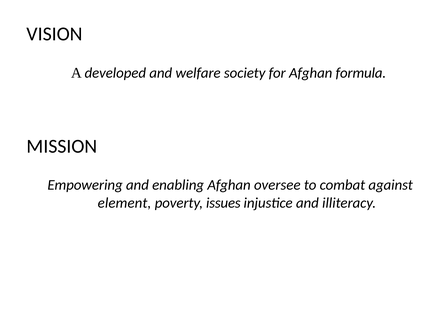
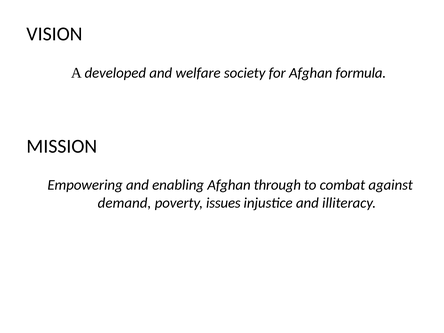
oversee: oversee -> through
element: element -> demand
